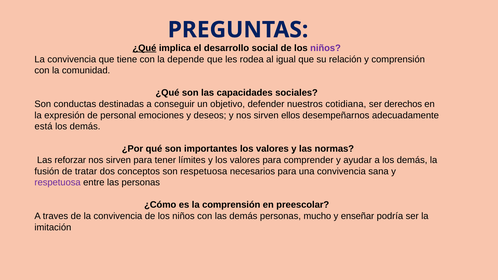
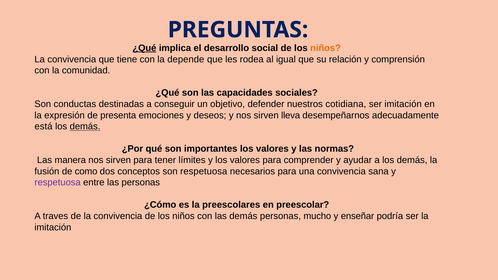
niños at (326, 48) colour: purple -> orange
ser derechos: derechos -> imitación
personal: personal -> presenta
ellos: ellos -> lleva
demás at (85, 127) underline: none -> present
reforzar: reforzar -> manera
tratar: tratar -> como
la comprensión: comprensión -> preescolares
